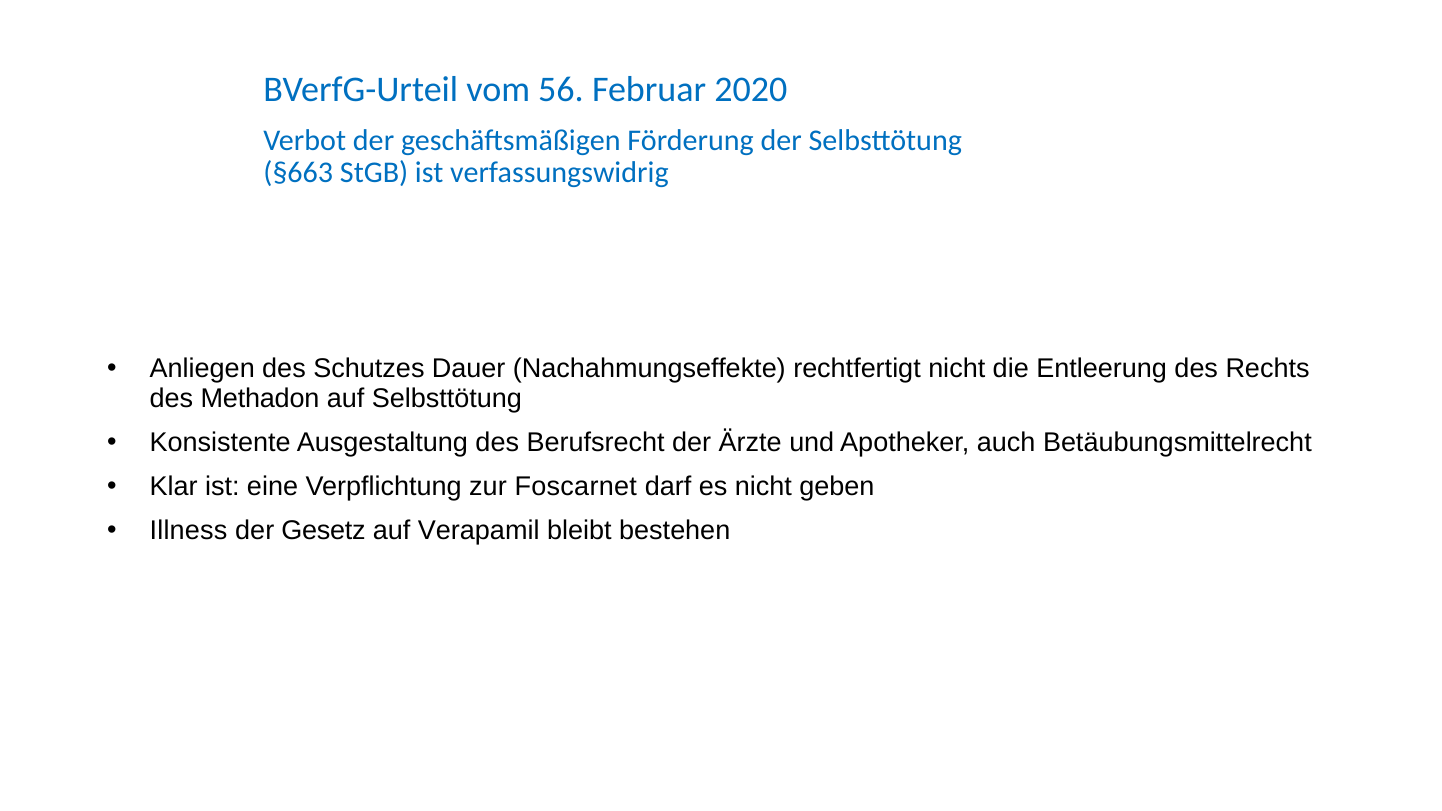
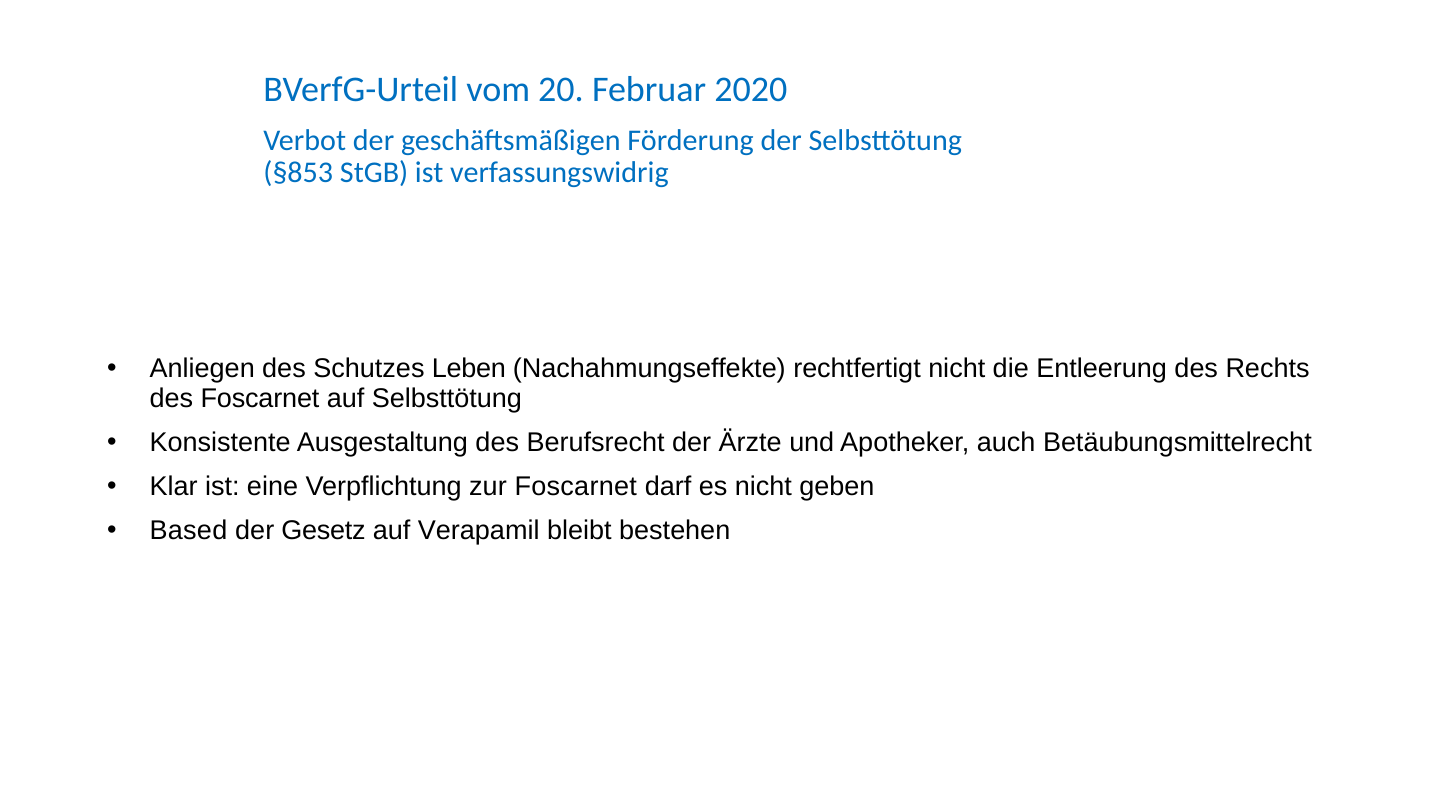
56: 56 -> 20
§663: §663 -> §853
Dauer: Dauer -> Leben
des Methadon: Methadon -> Foscarnet
Illness: Illness -> Based
